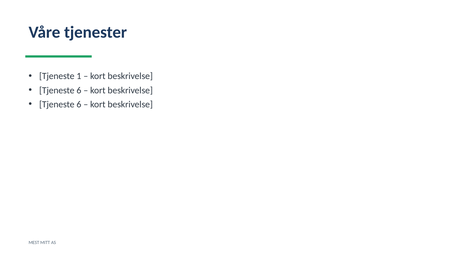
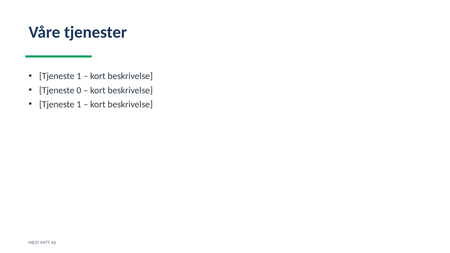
6 at (79, 90): 6 -> 0
6 at (79, 104): 6 -> 1
